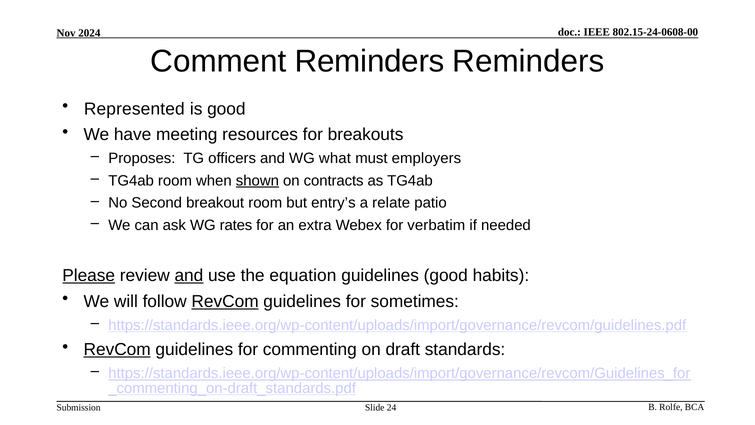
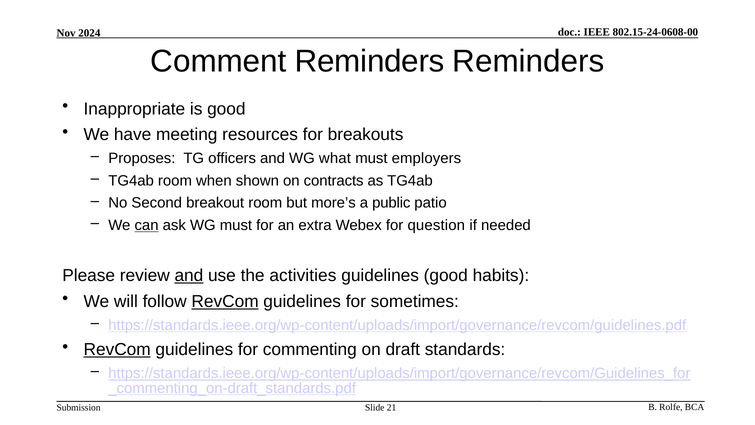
Represented: Represented -> Inappropriate
shown underline: present -> none
entry’s: entry’s -> more’s
relate: relate -> public
can underline: none -> present
WG rates: rates -> must
verbatim: verbatim -> question
Please underline: present -> none
equation: equation -> activities
24: 24 -> 21
